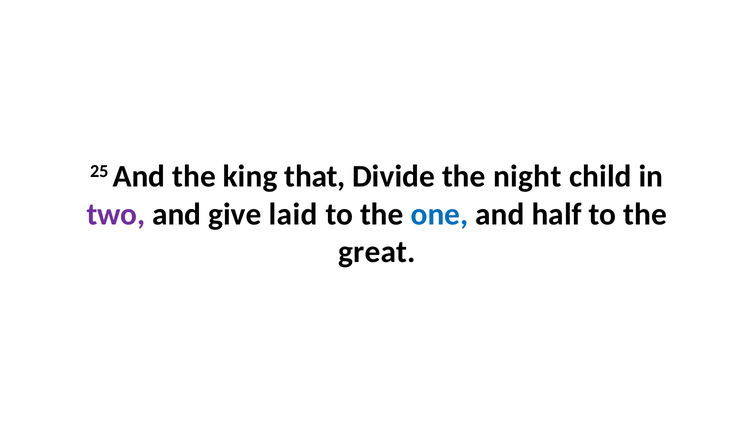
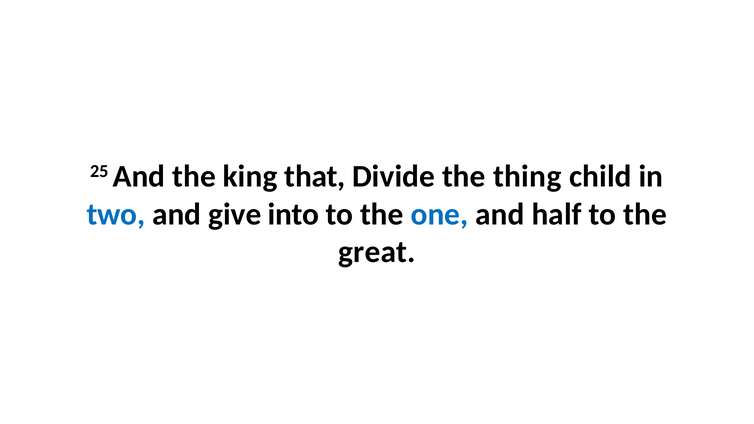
night: night -> thing
two colour: purple -> blue
laid: laid -> into
